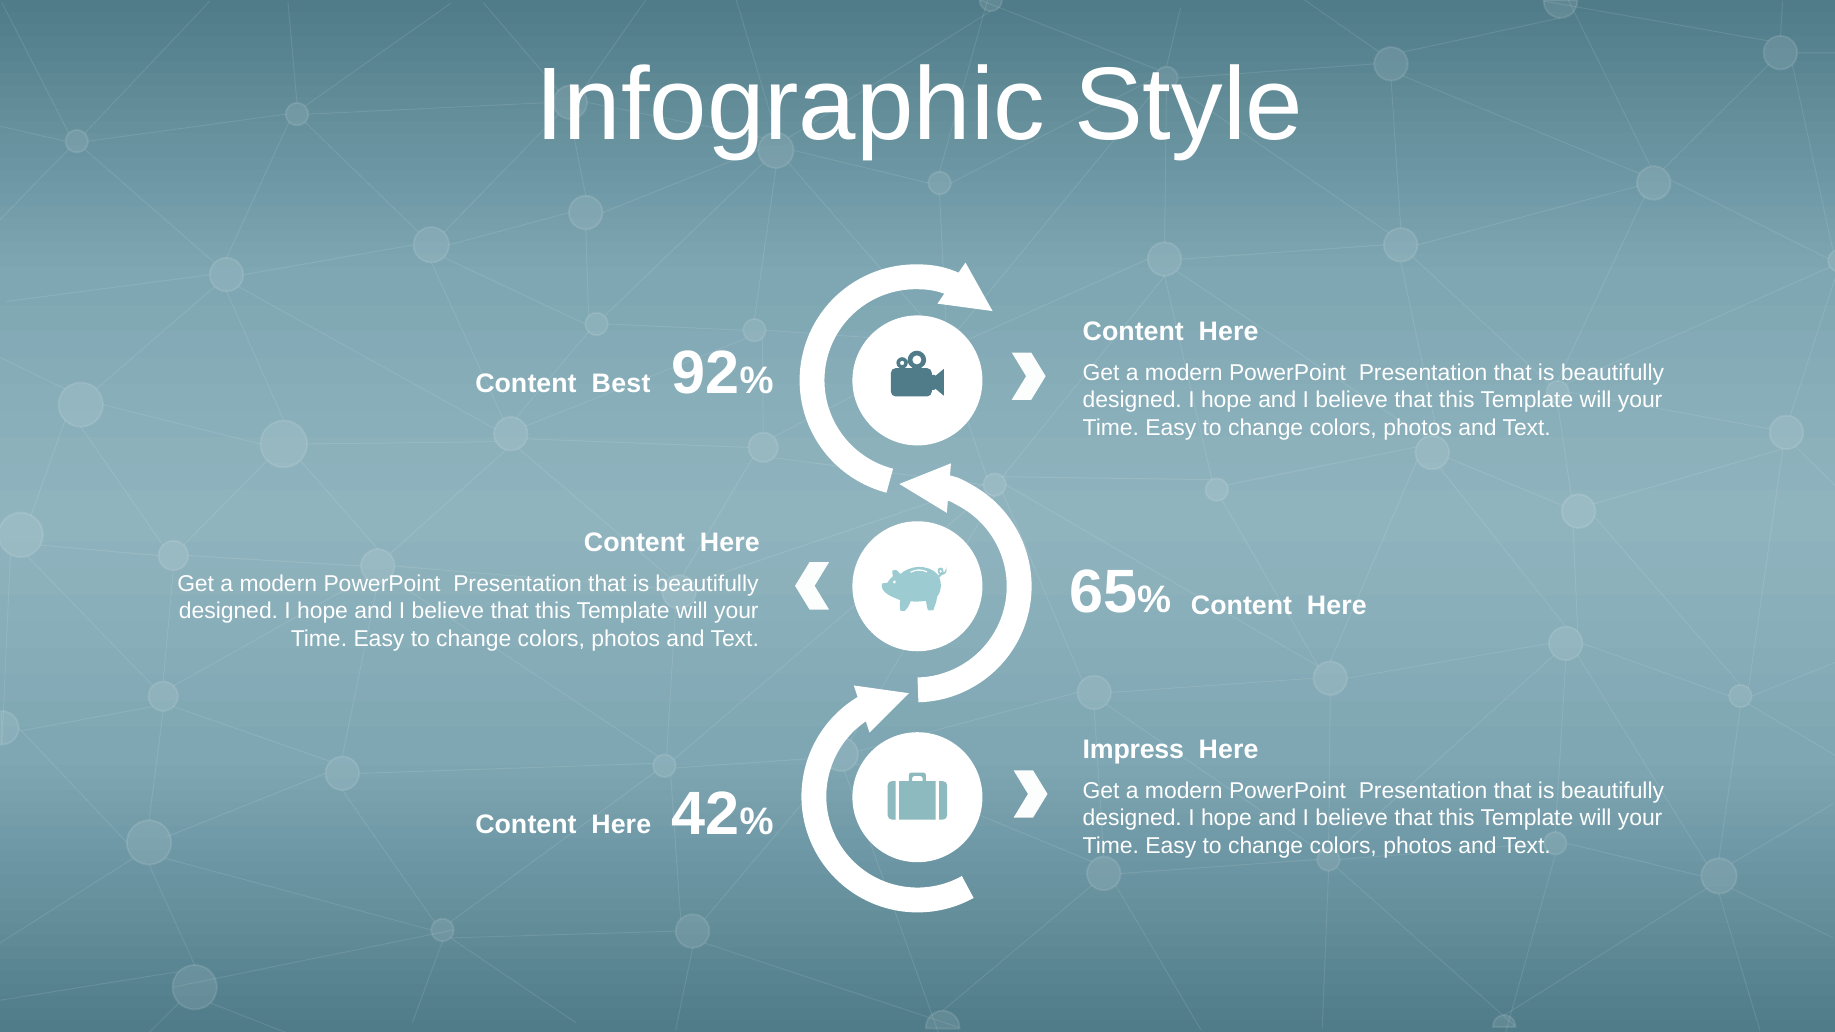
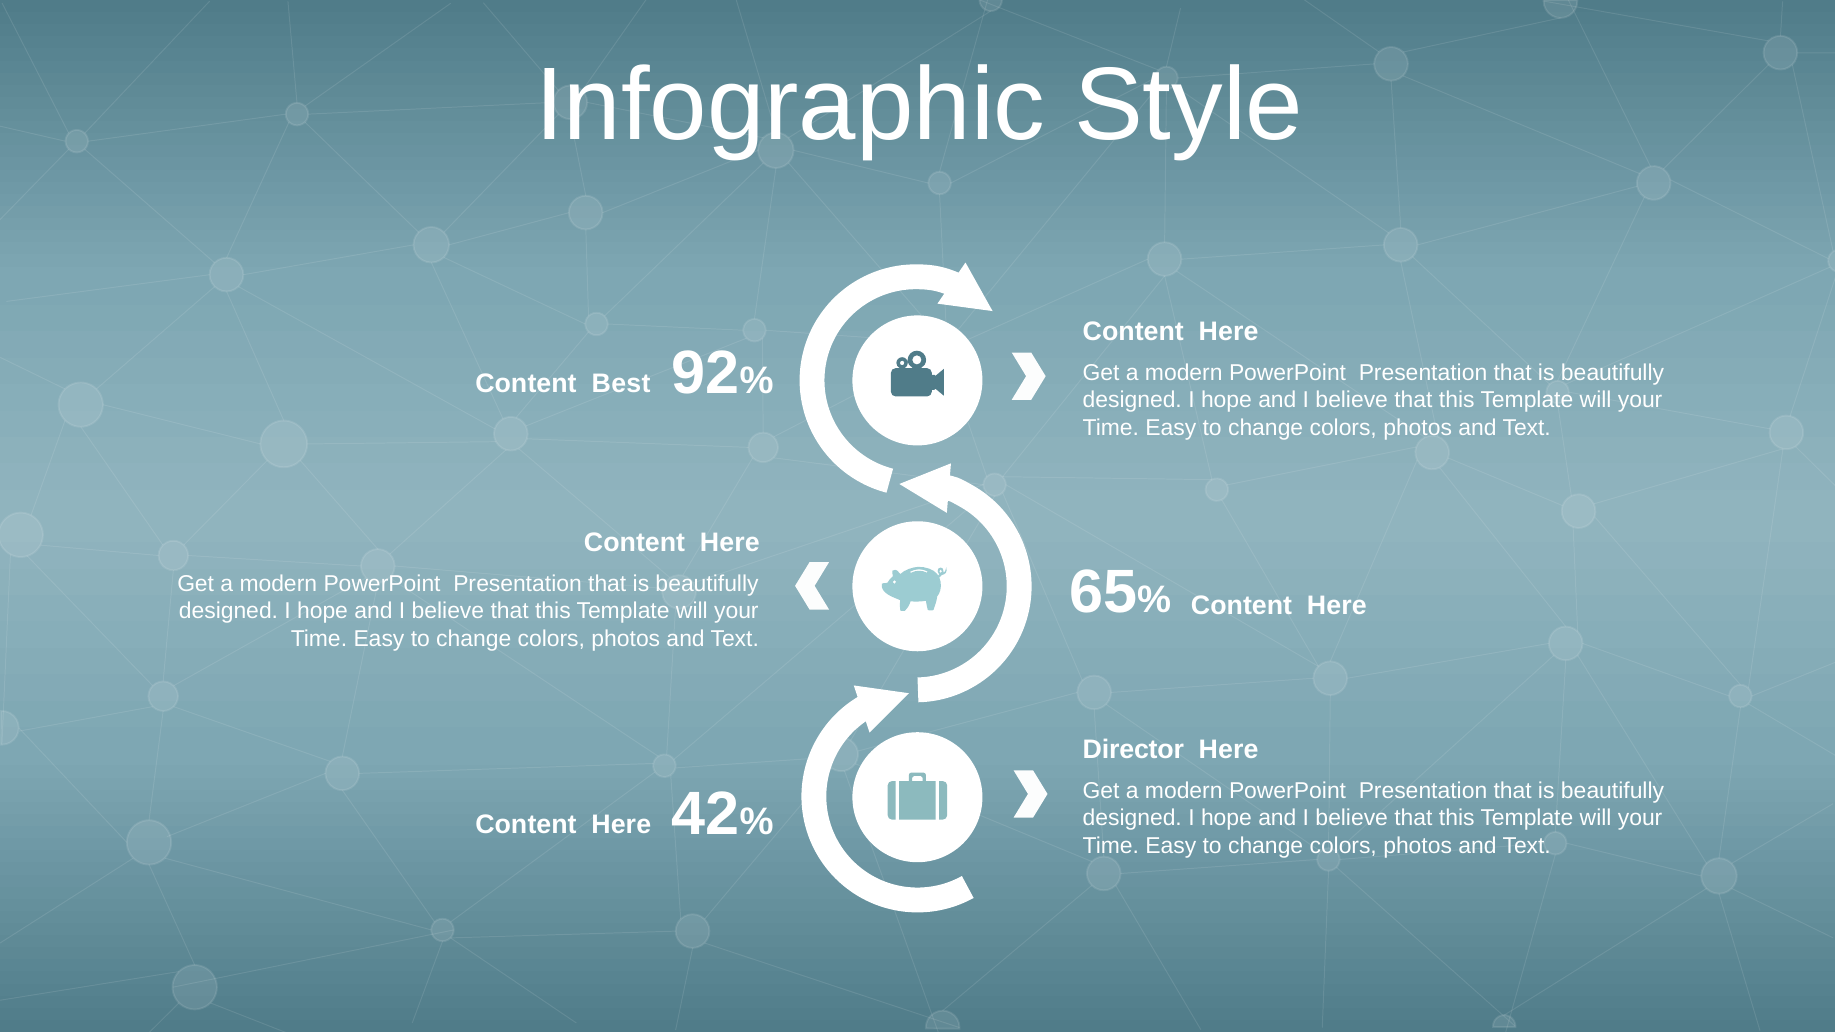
Impress: Impress -> Director
